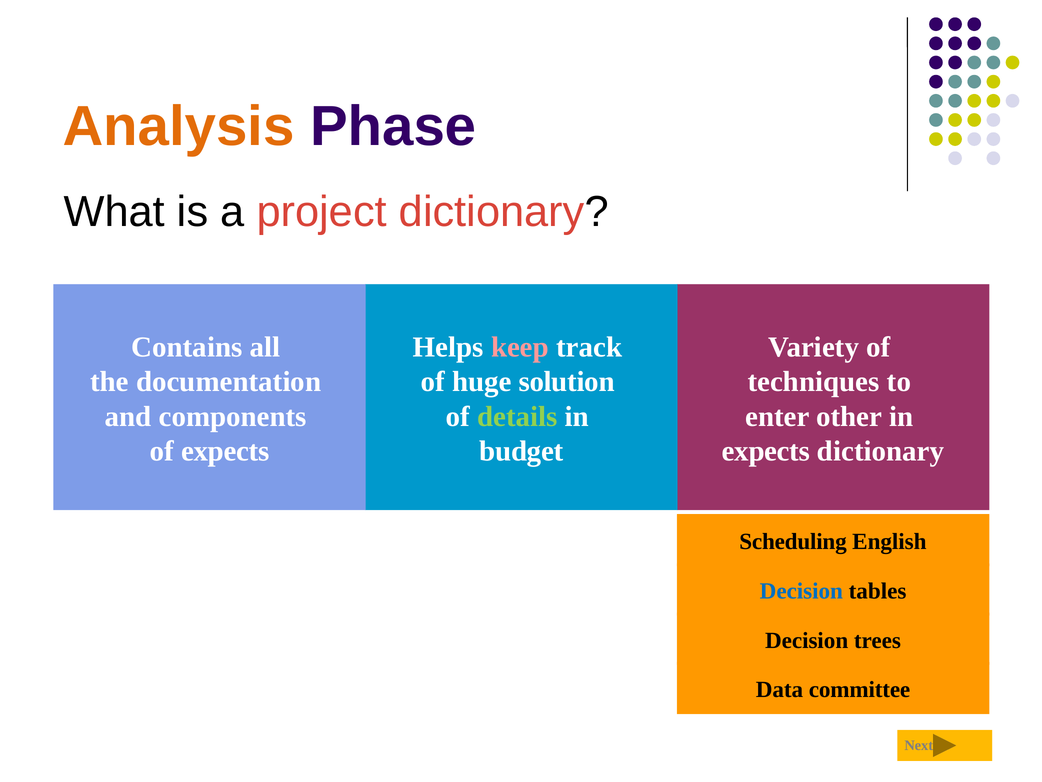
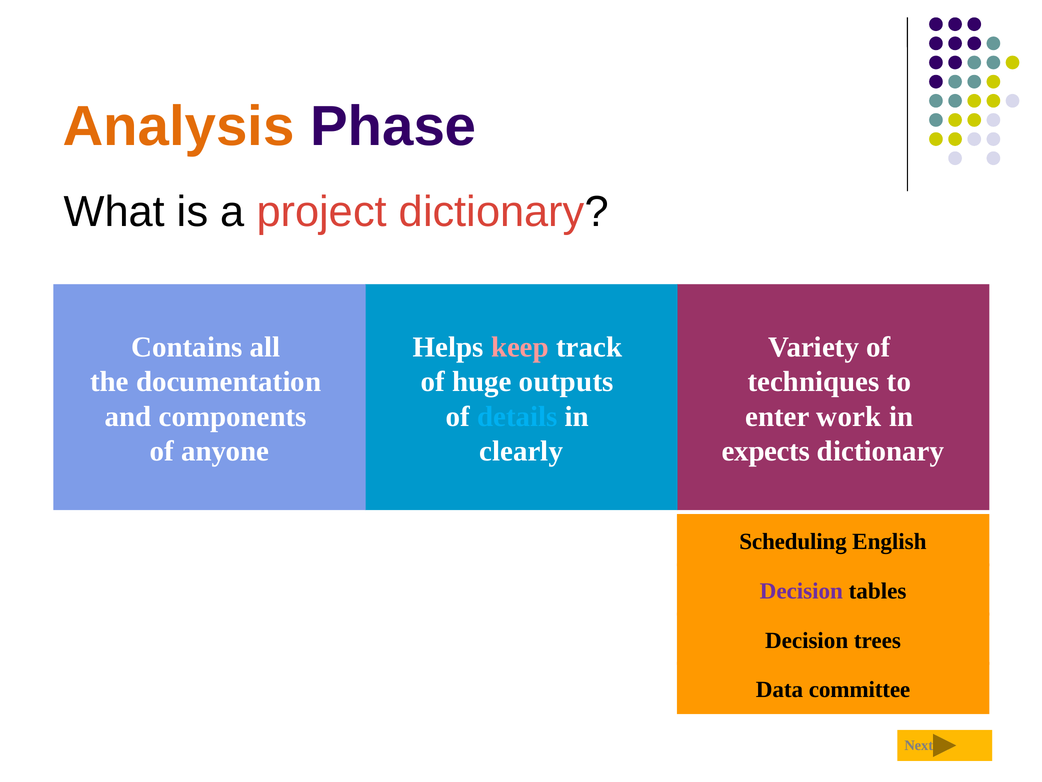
solution: solution -> outputs
details colour: light green -> light blue
other: other -> work
of expects: expects -> anyone
budget: budget -> clearly
Decision at (801, 591) colour: blue -> purple
